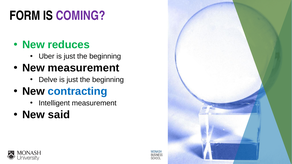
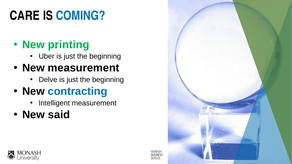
FORM: FORM -> CARE
COMING colour: purple -> blue
reduces: reduces -> printing
